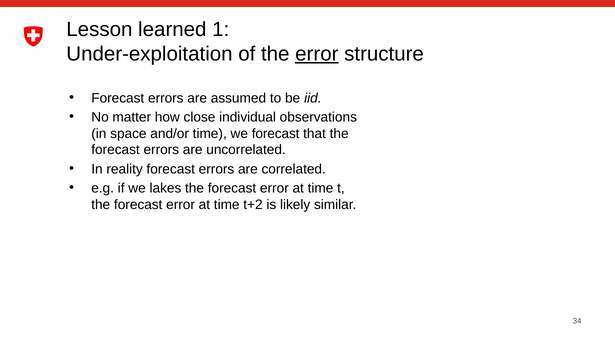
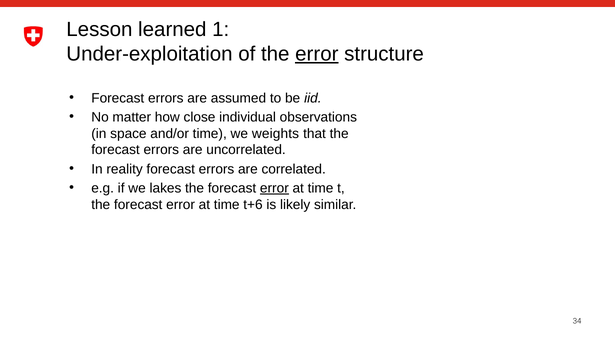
we forecast: forecast -> weights
error at (274, 188) underline: none -> present
t+2: t+2 -> t+6
